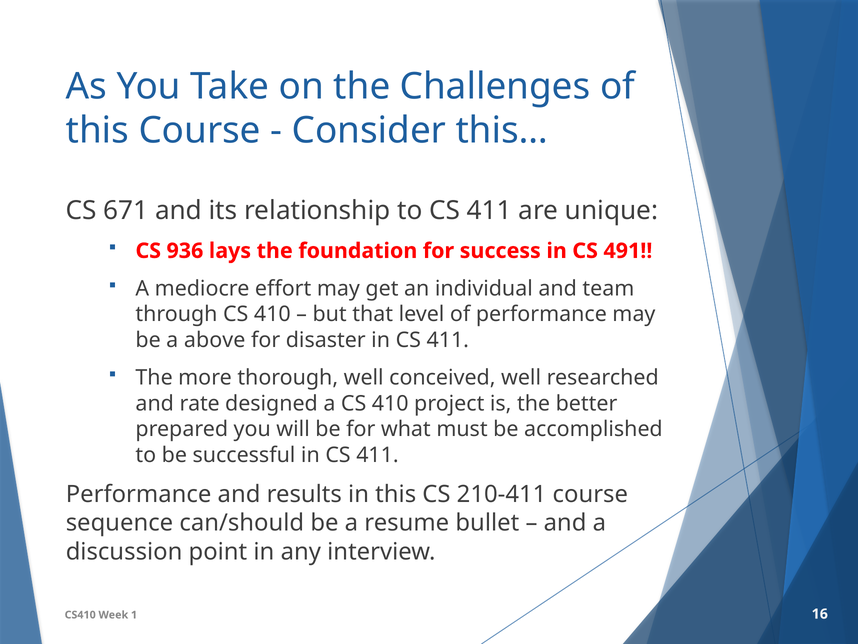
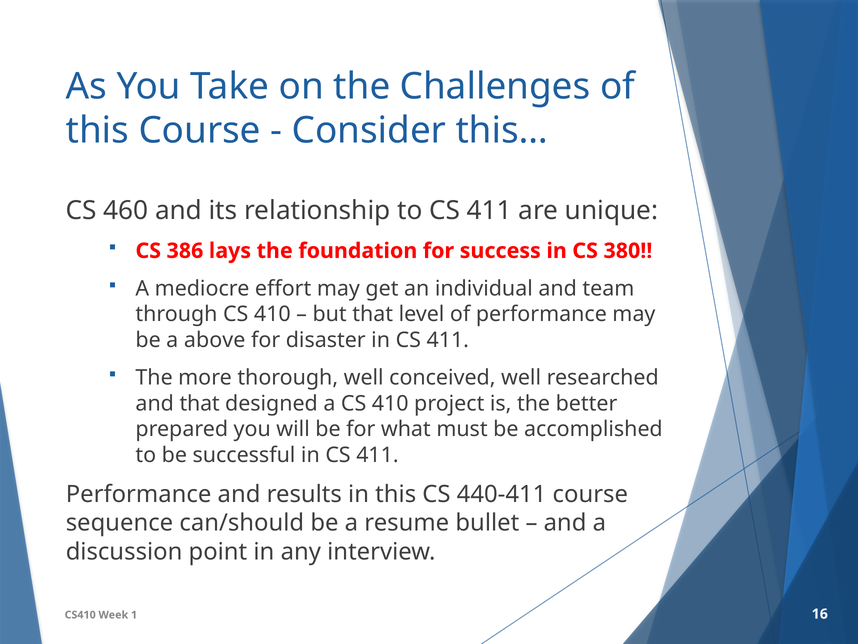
671: 671 -> 460
936: 936 -> 386
491: 491 -> 380
and rate: rate -> that
210-411: 210-411 -> 440-411
